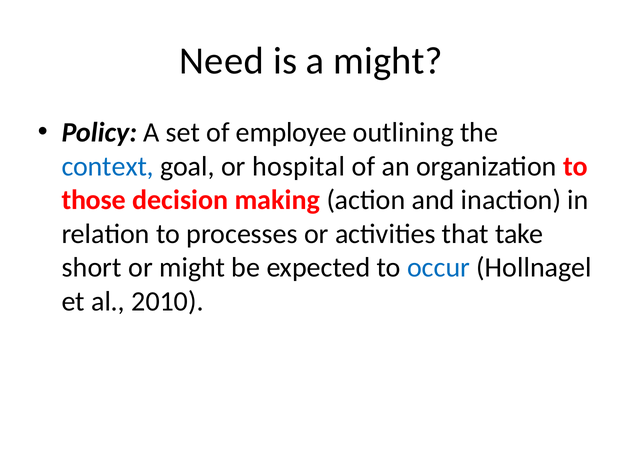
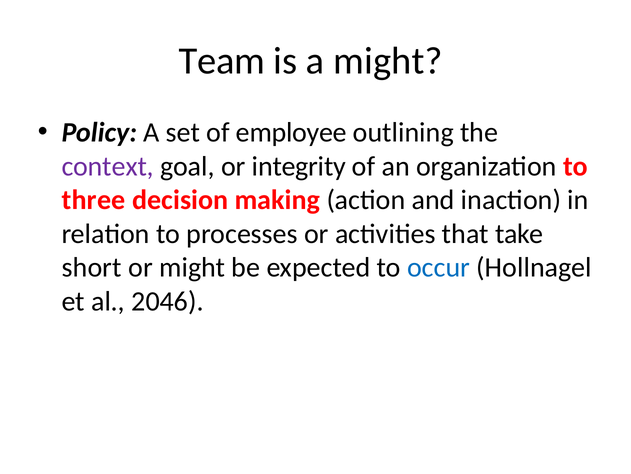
Need: Need -> Team
context colour: blue -> purple
hospital: hospital -> integrity
those: those -> three
2010: 2010 -> 2046
